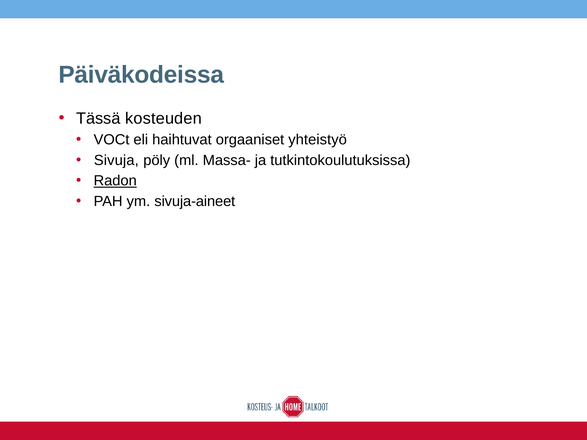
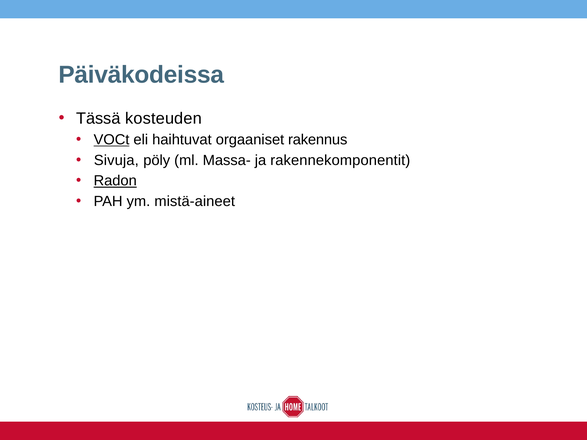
VOCt underline: none -> present
yhteistyö: yhteistyö -> rakennus
tutkintokoulutuksissa: tutkintokoulutuksissa -> rakennekomponentit
sivuja-aineet: sivuja-aineet -> mistä-aineet
